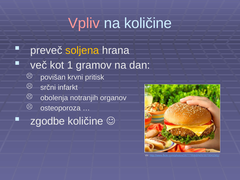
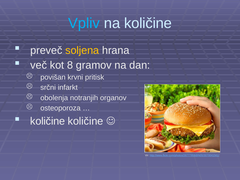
Vpliv colour: pink -> light blue
1: 1 -> 8
zgodbe at (48, 121): zgodbe -> količine
